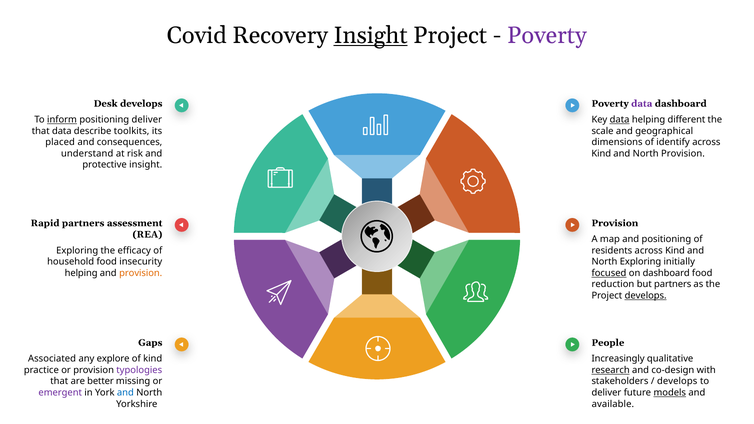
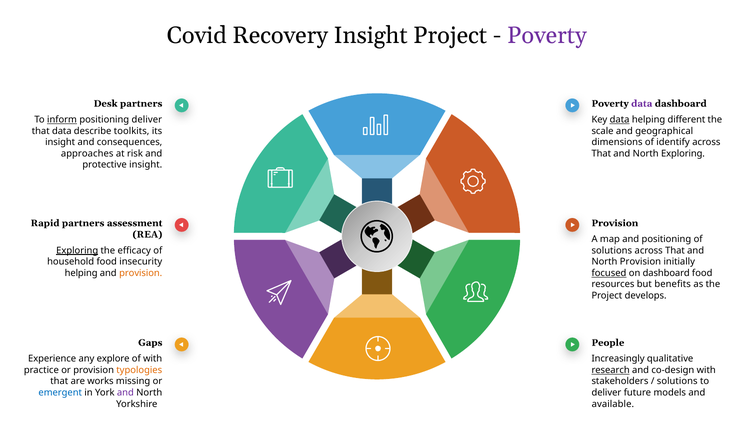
Insight at (371, 35) underline: present -> none
Desk develops: develops -> partners
placed at (60, 142): placed -> insight
understand: understand -> approaches
Kind at (601, 154): Kind -> That
North Provision: Provision -> Exploring
Exploring at (77, 251) underline: none -> present
residents at (612, 251): residents -> solutions
Kind at (675, 251): Kind -> That
North Exploring: Exploring -> Provision
reduction: reduction -> resources
but partners: partners -> benefits
develops at (646, 296) underline: present -> none
Associated: Associated -> Experience
of kind: kind -> with
typologies colour: purple -> orange
better: better -> works
develops at (677, 381): develops -> solutions
emergent colour: purple -> blue
and at (125, 393) colour: blue -> purple
models underline: present -> none
